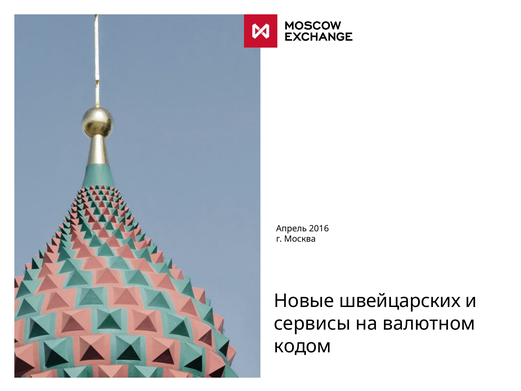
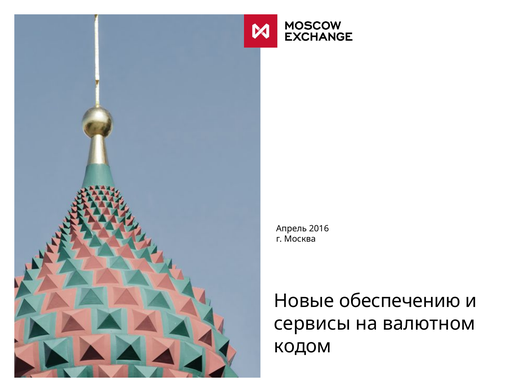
швейцарских: швейцарских -> обеспечению
